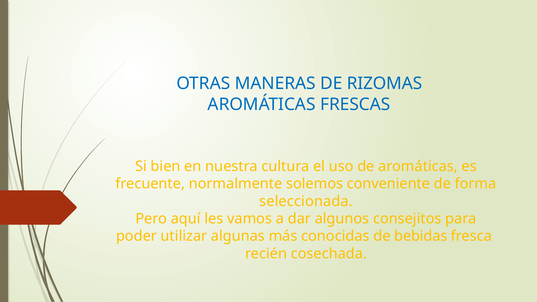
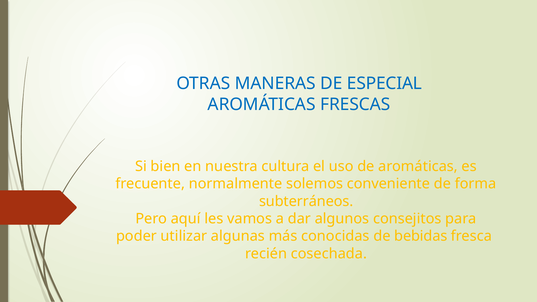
RIZOMAS: RIZOMAS -> ESPECIAL
seleccionada: seleccionada -> subterráneos
